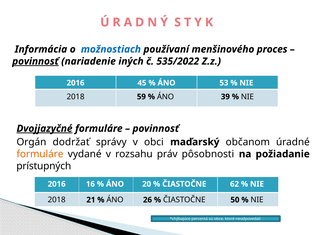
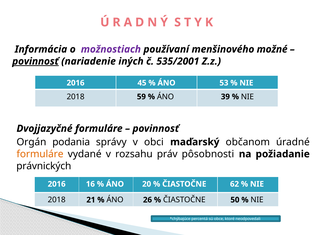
možnostiach colour: blue -> purple
proces: proces -> možné
535/2022: 535/2022 -> 535/2001
Dvojjazyčné underline: present -> none
dodržať: dodržať -> podania
prístupných: prístupných -> právnických
